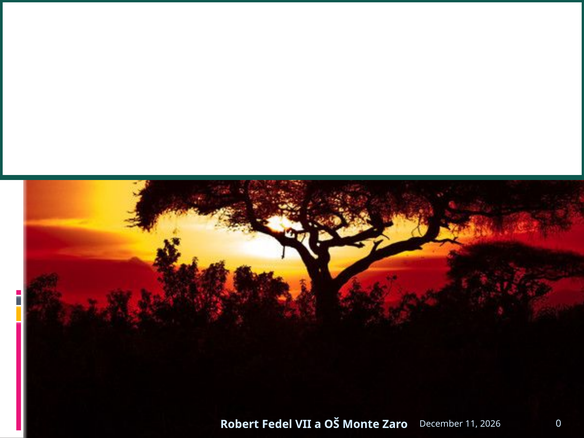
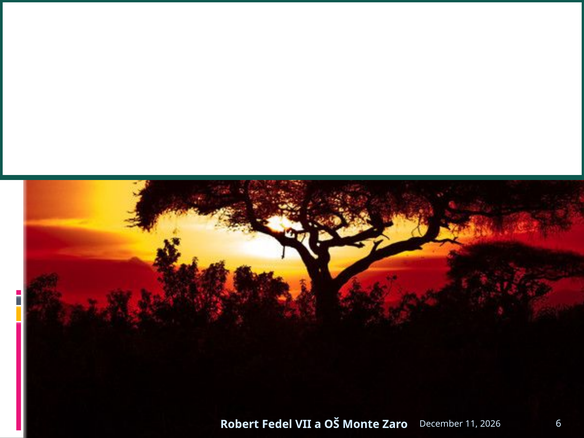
0: 0 -> 6
